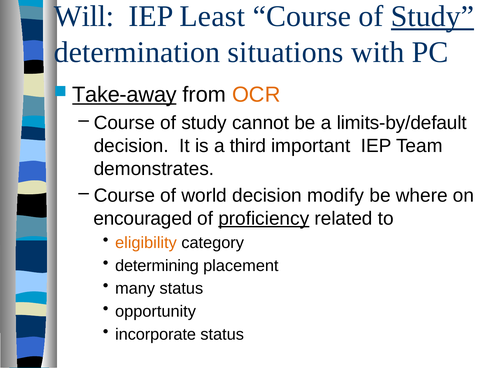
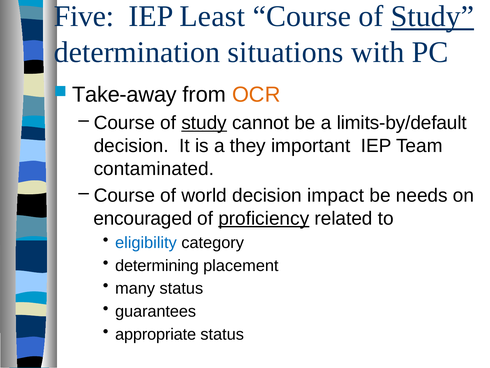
Will: Will -> Five
Take-away underline: present -> none
study at (204, 123) underline: none -> present
third: third -> they
demonstrates: demonstrates -> contaminated
modify: modify -> impact
where: where -> needs
eligibility colour: orange -> blue
opportunity: opportunity -> guarantees
incorporate: incorporate -> appropriate
